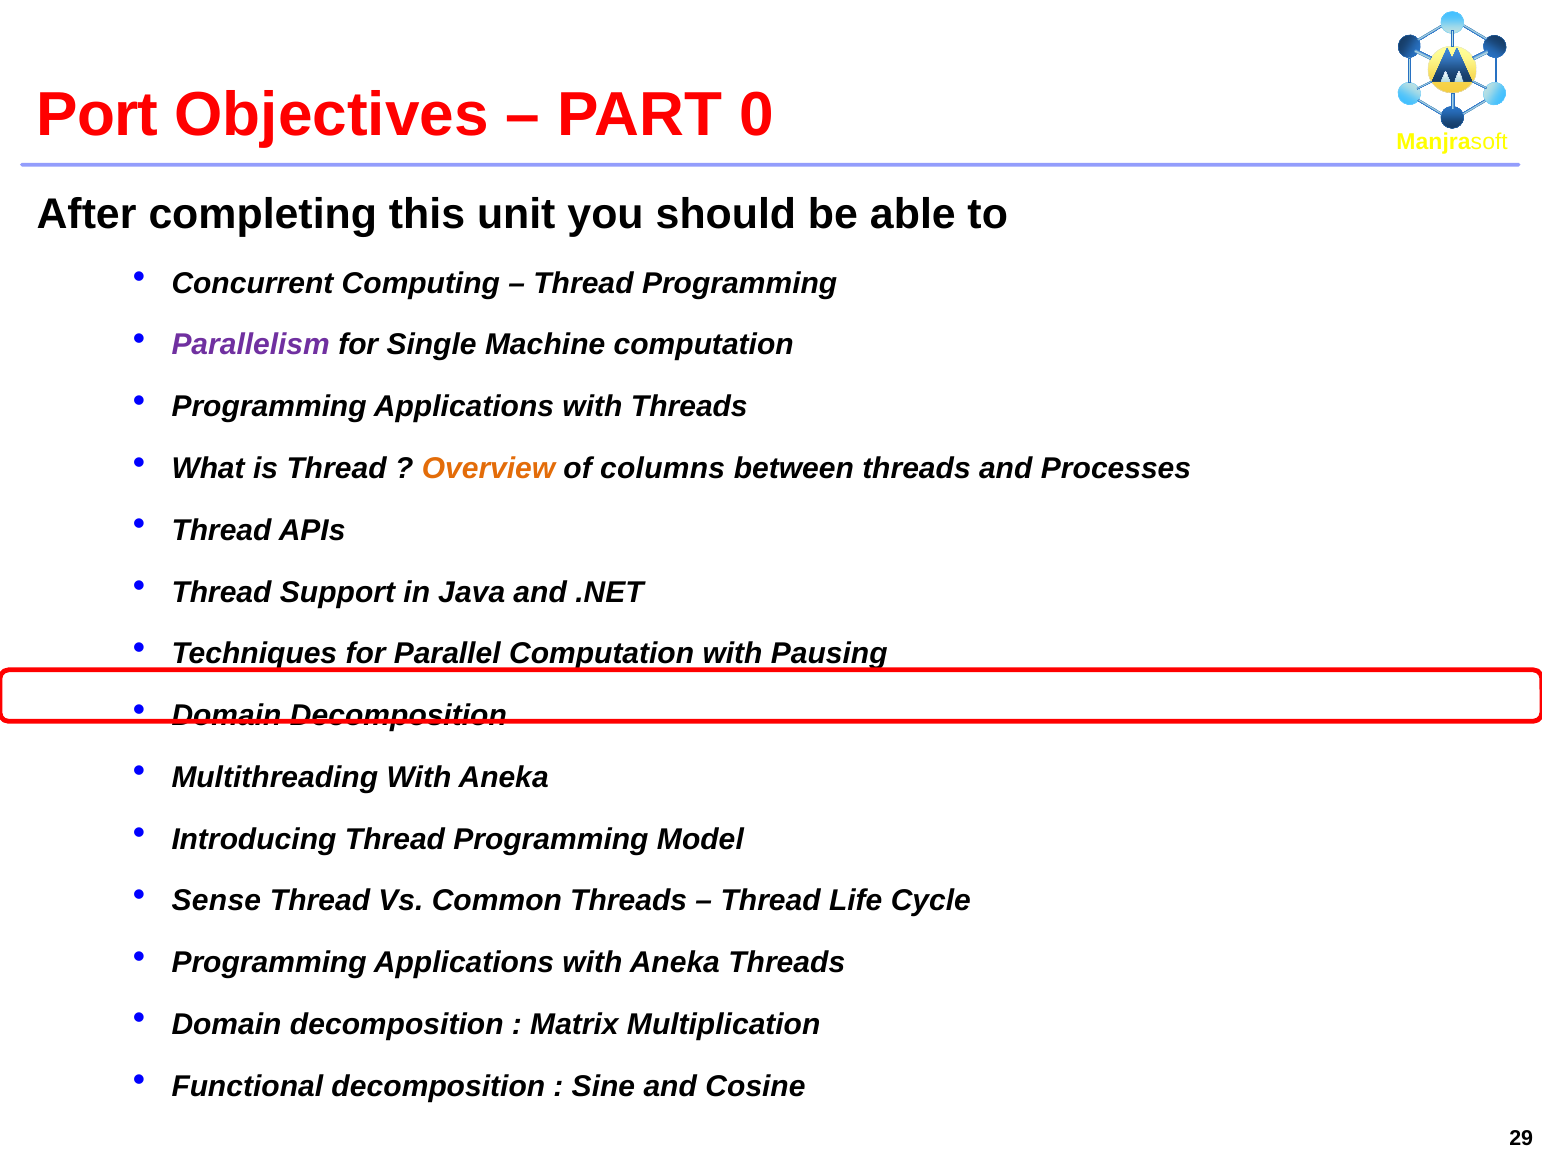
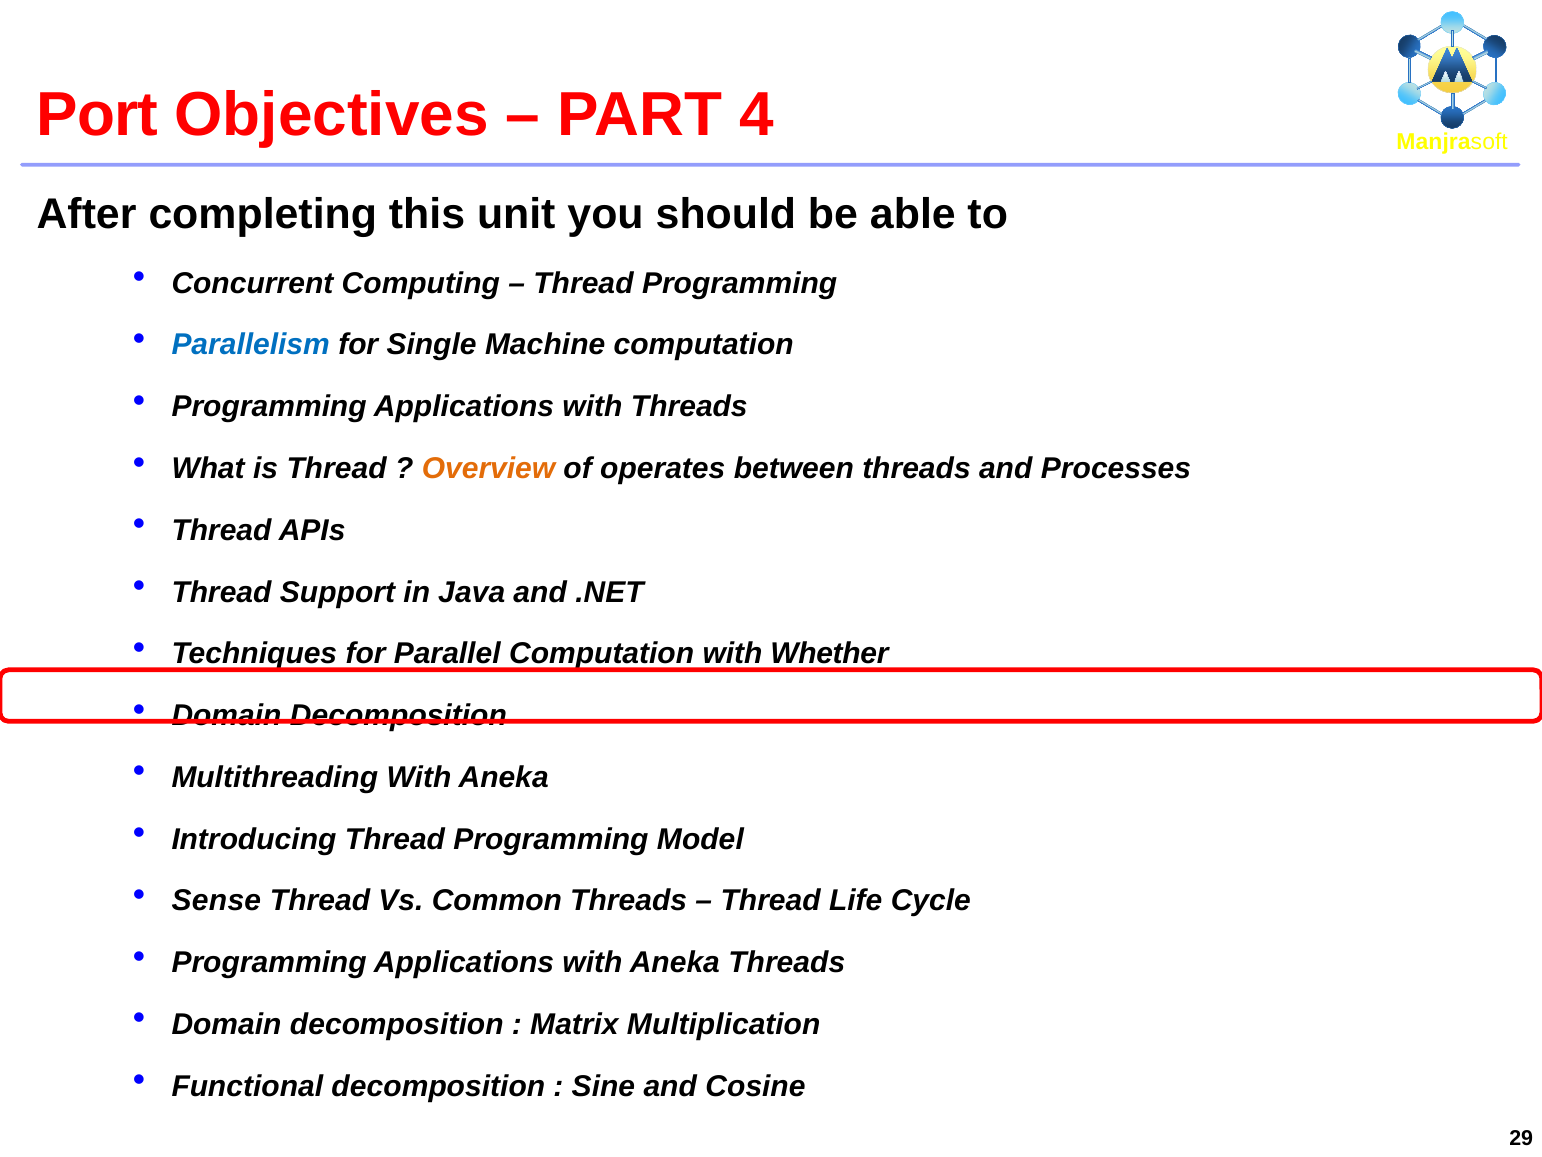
0: 0 -> 4
Parallelism colour: purple -> blue
columns: columns -> operates
Pausing: Pausing -> Whether
